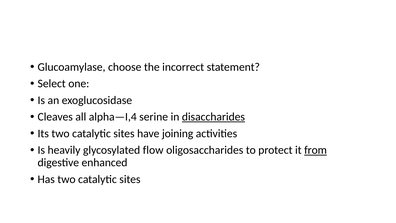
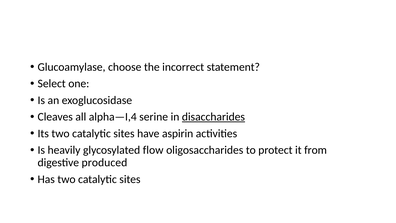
joining: joining -> aspirin
from underline: present -> none
enhanced: enhanced -> produced
